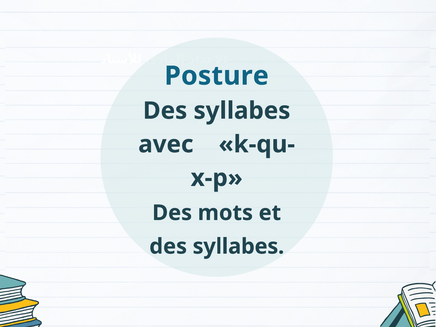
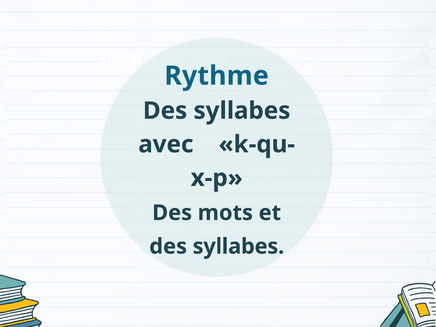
Posture: Posture -> Rythme
